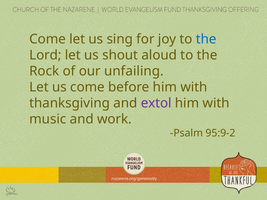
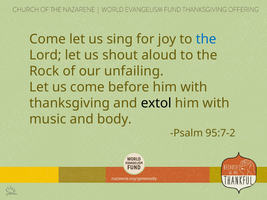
extol colour: purple -> black
work: work -> body
95:9-2: 95:9-2 -> 95:7-2
